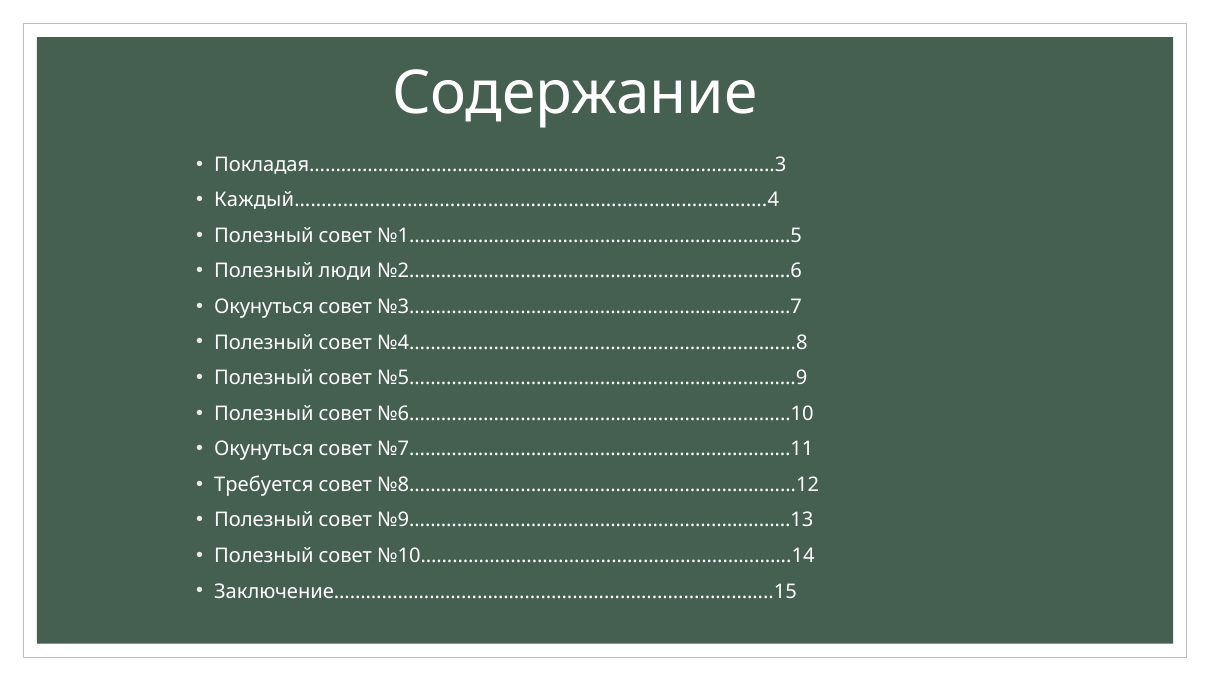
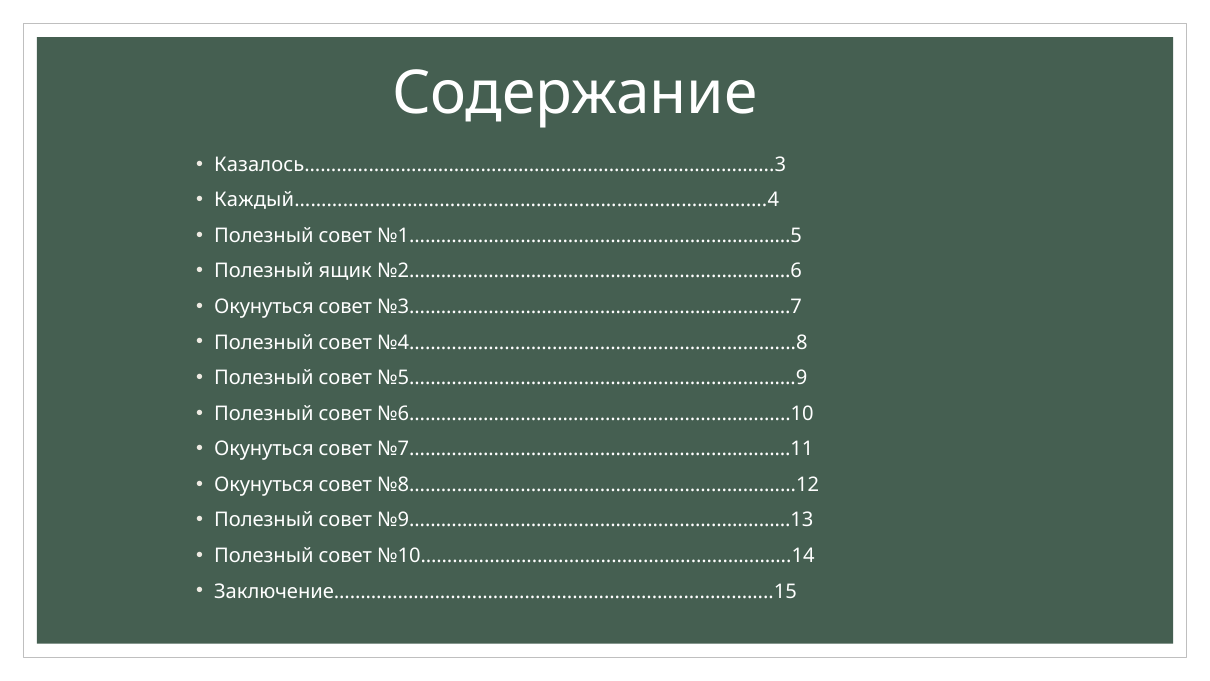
Покладая…………………………………………………………………………….3: Покладая…………………………………………………………………………….3 -> Казалось…………………………………………………………………………….3
люди: люди -> ящик
Требуется at (264, 484): Требуется -> Окунуться
